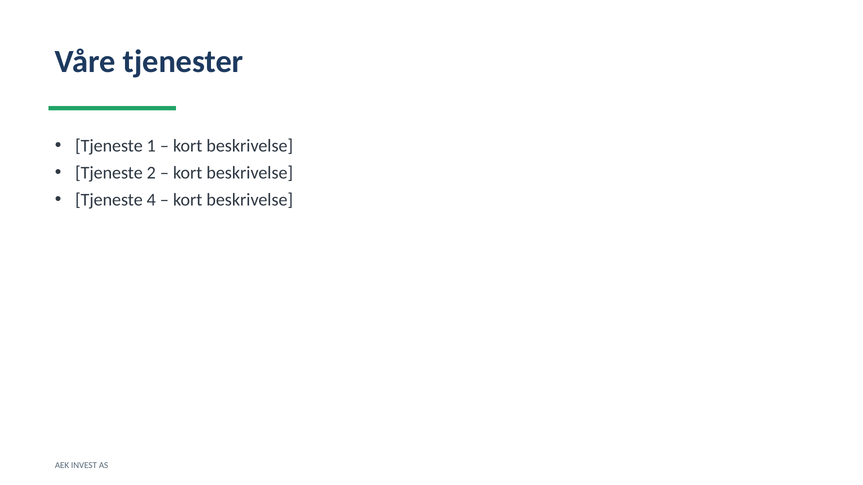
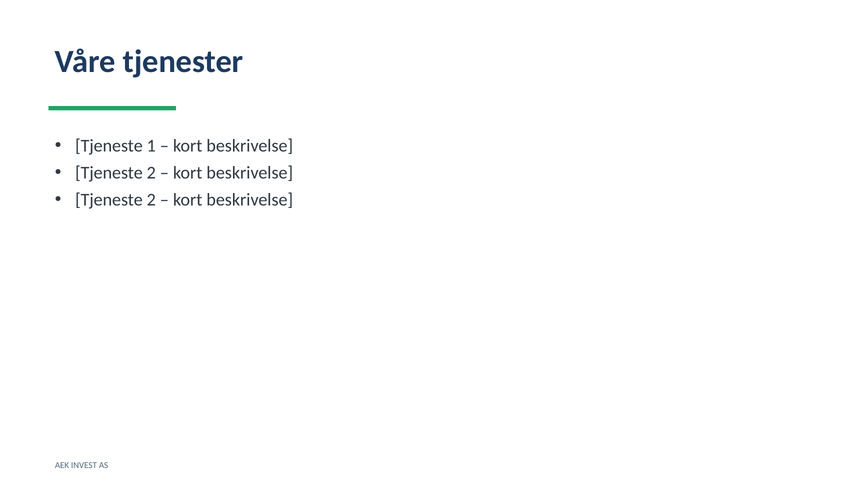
4 at (151, 200): 4 -> 2
